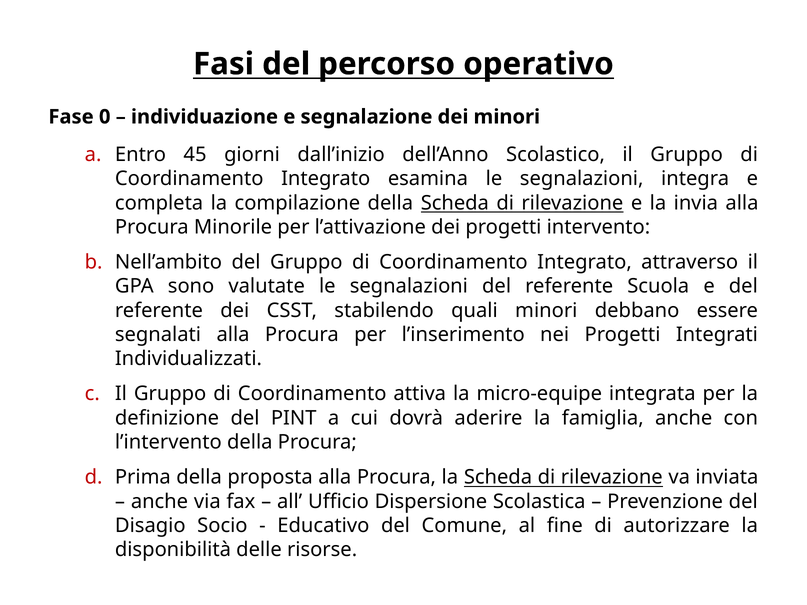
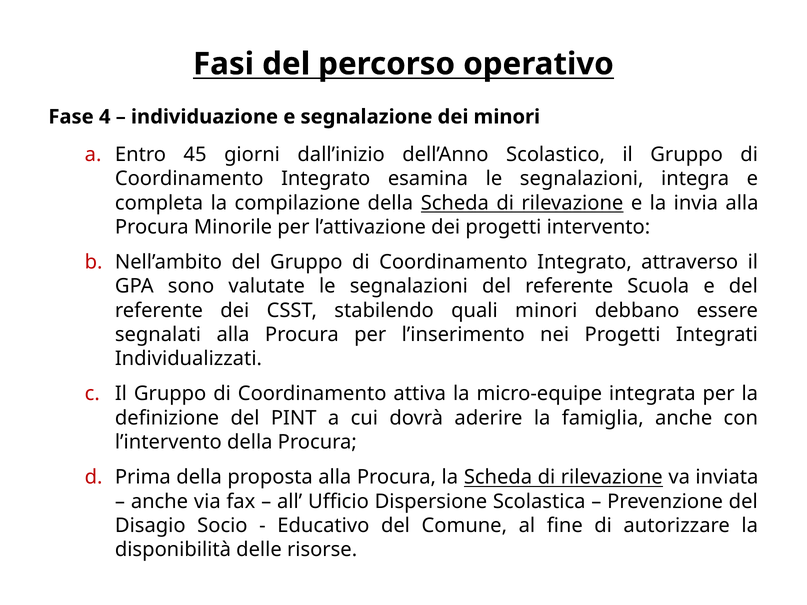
0: 0 -> 4
